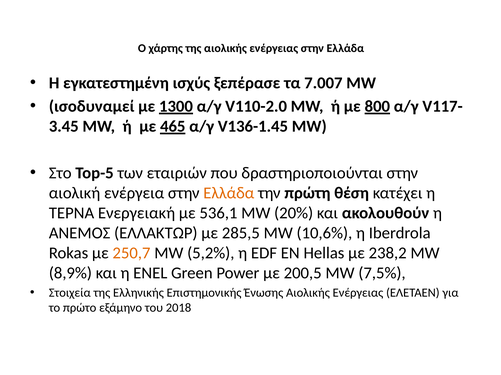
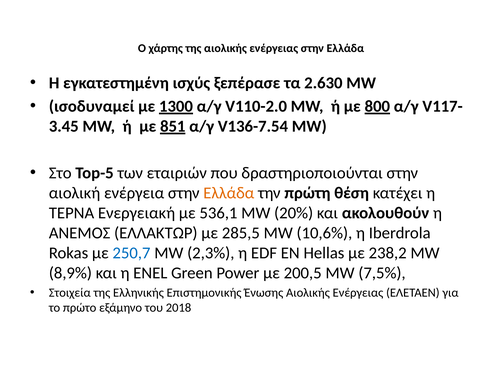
7.007: 7.007 -> 2.630
465: 465 -> 851
V136-1.45: V136-1.45 -> V136-7.54
250,7 colour: orange -> blue
5,2%: 5,2% -> 2,3%
